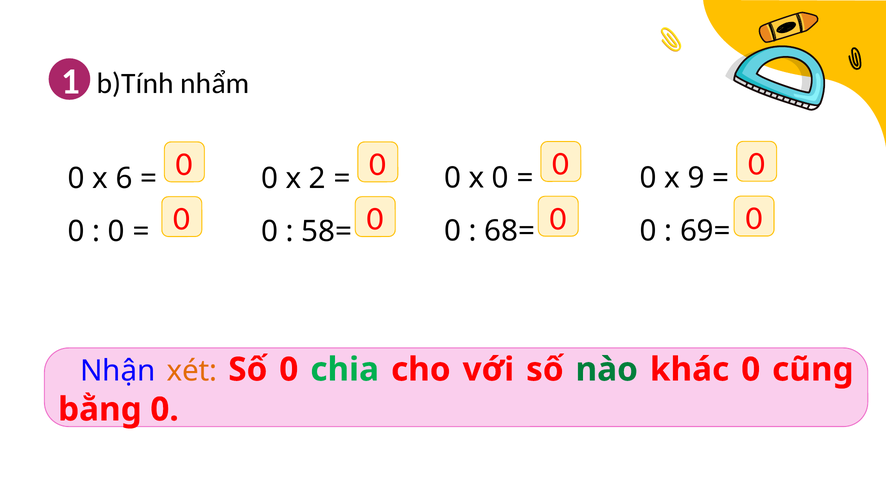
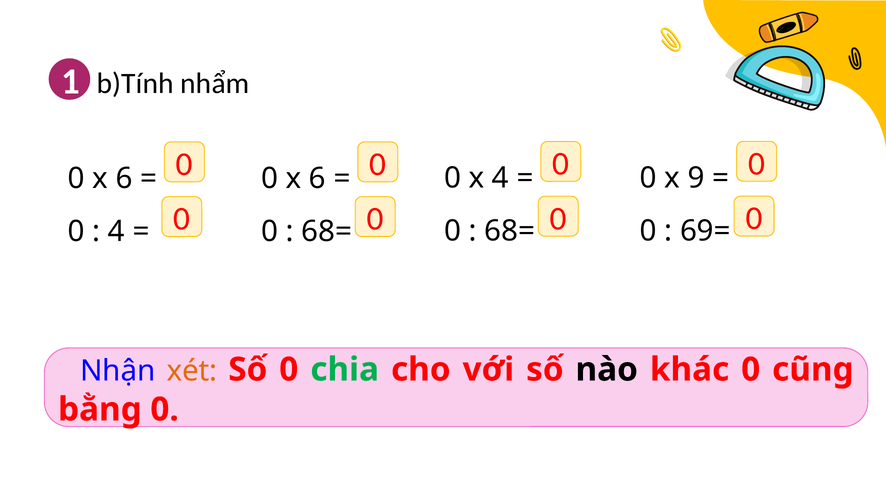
x 0: 0 -> 4
2 at (317, 179): 2 -> 6
0 at (116, 232): 0 -> 4
58= at (327, 232): 58= -> 68=
nào colour: green -> black
